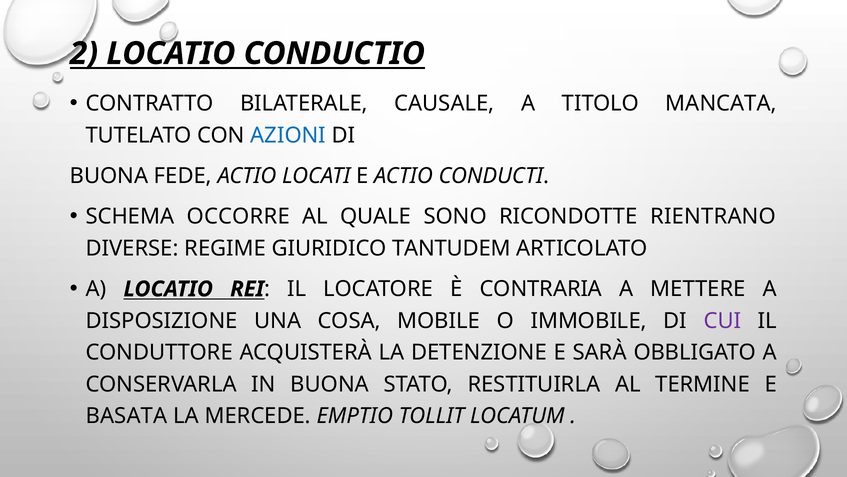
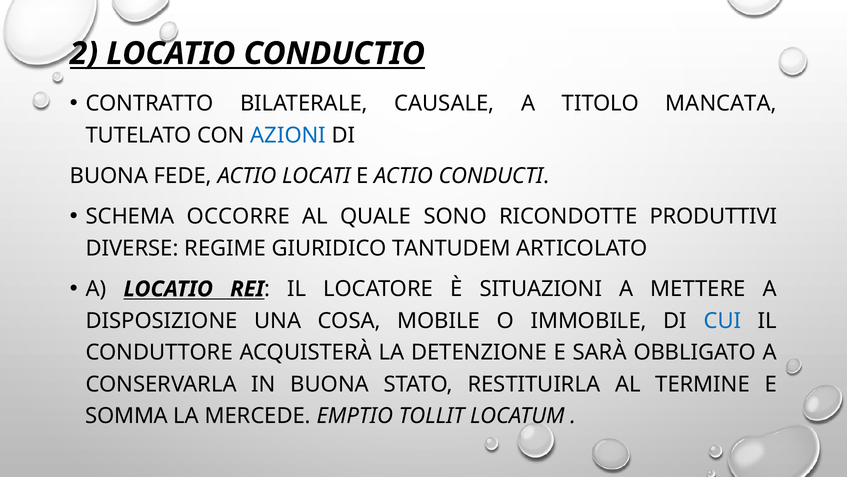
RIENTRANO: RIENTRANO -> PRODUTTIVI
CONTRARIA: CONTRARIA -> SITUAZIONI
CUI colour: purple -> blue
BASATA: BASATA -> SOMMA
